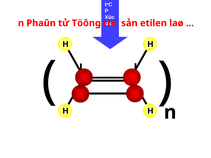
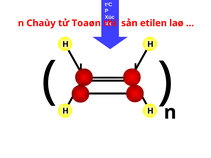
Phaûn: Phaûn -> Chaùy
Töông: Töông -> Toaøn
